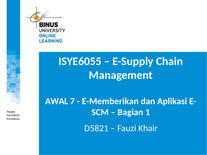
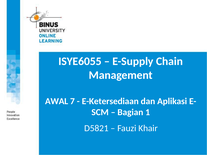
E-Memberikan: E-Memberikan -> E-Ketersediaan
